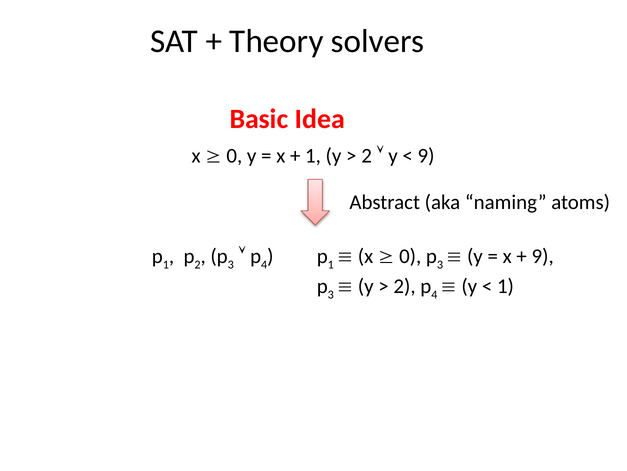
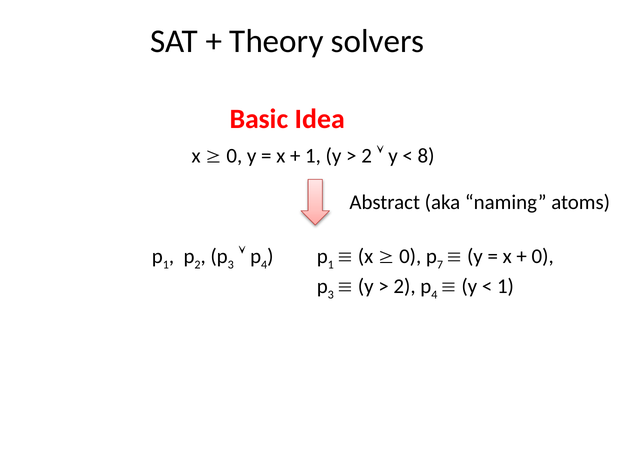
9 at (426, 156): 9 -> 8
3 at (440, 264): 3 -> 7
9 at (543, 256): 9 -> 0
